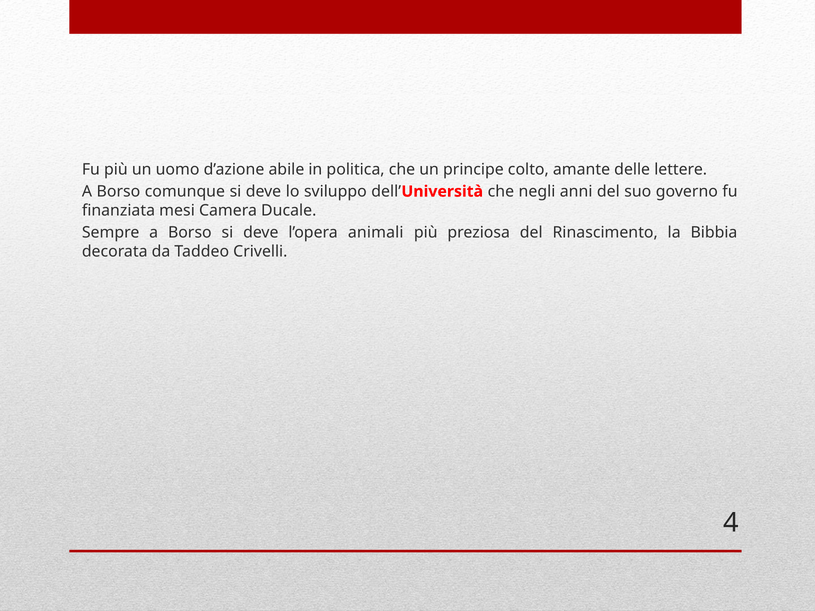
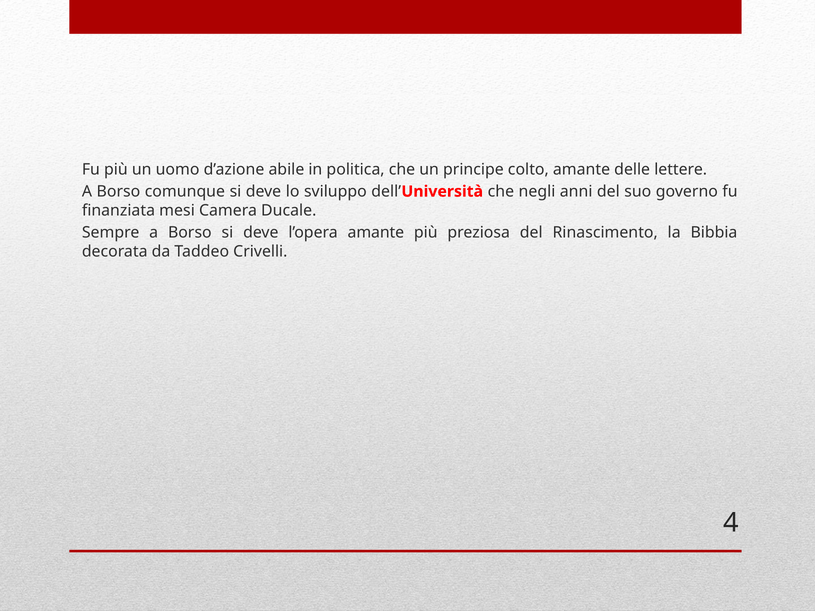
l’opera animali: animali -> amante
